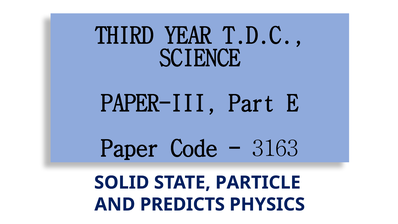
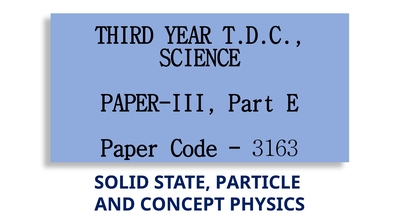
PREDICTS: PREDICTS -> CONCEPT
